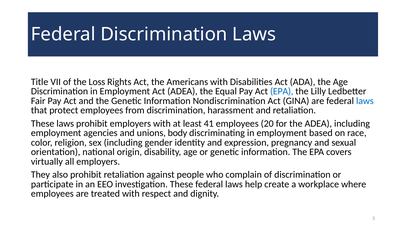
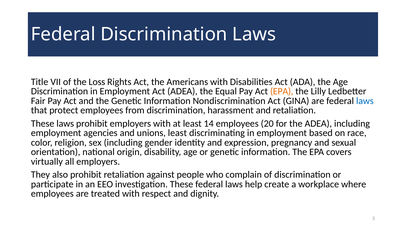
EPA at (282, 91) colour: blue -> orange
41: 41 -> 14
unions body: body -> least
